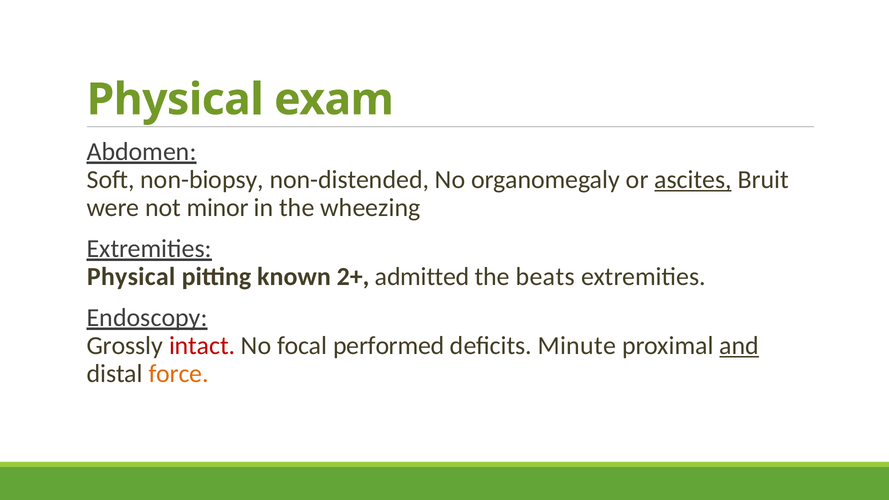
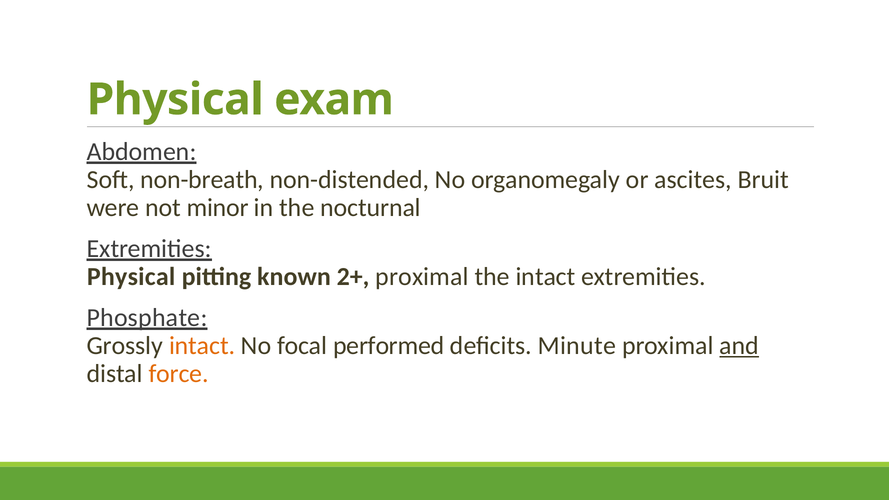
non-biopsy: non-biopsy -> non-breath
ascites underline: present -> none
wheezing: wheezing -> nocturnal
2+ admitted: admitted -> proximal
the beats: beats -> intact
Endoscopy: Endoscopy -> Phosphate
intact at (202, 346) colour: red -> orange
